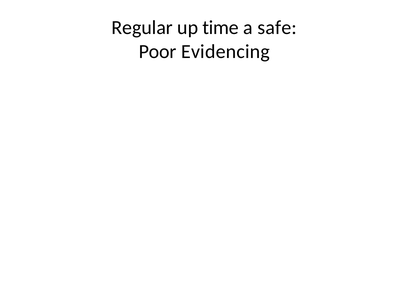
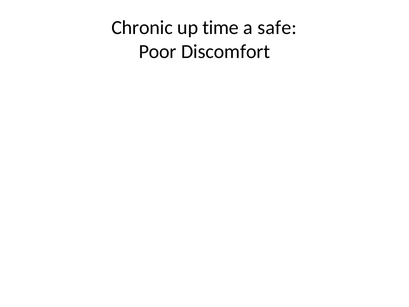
Regular: Regular -> Chronic
Evidencing: Evidencing -> Discomfort
